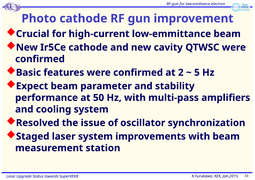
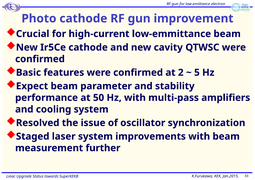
station: station -> further
